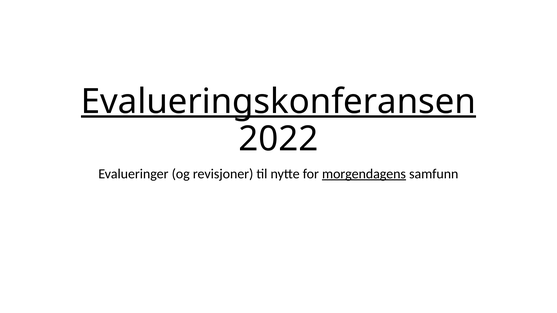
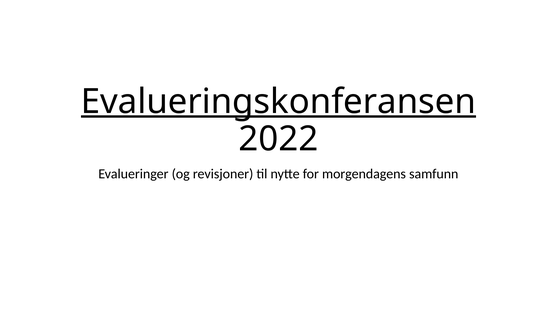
morgendagens underline: present -> none
